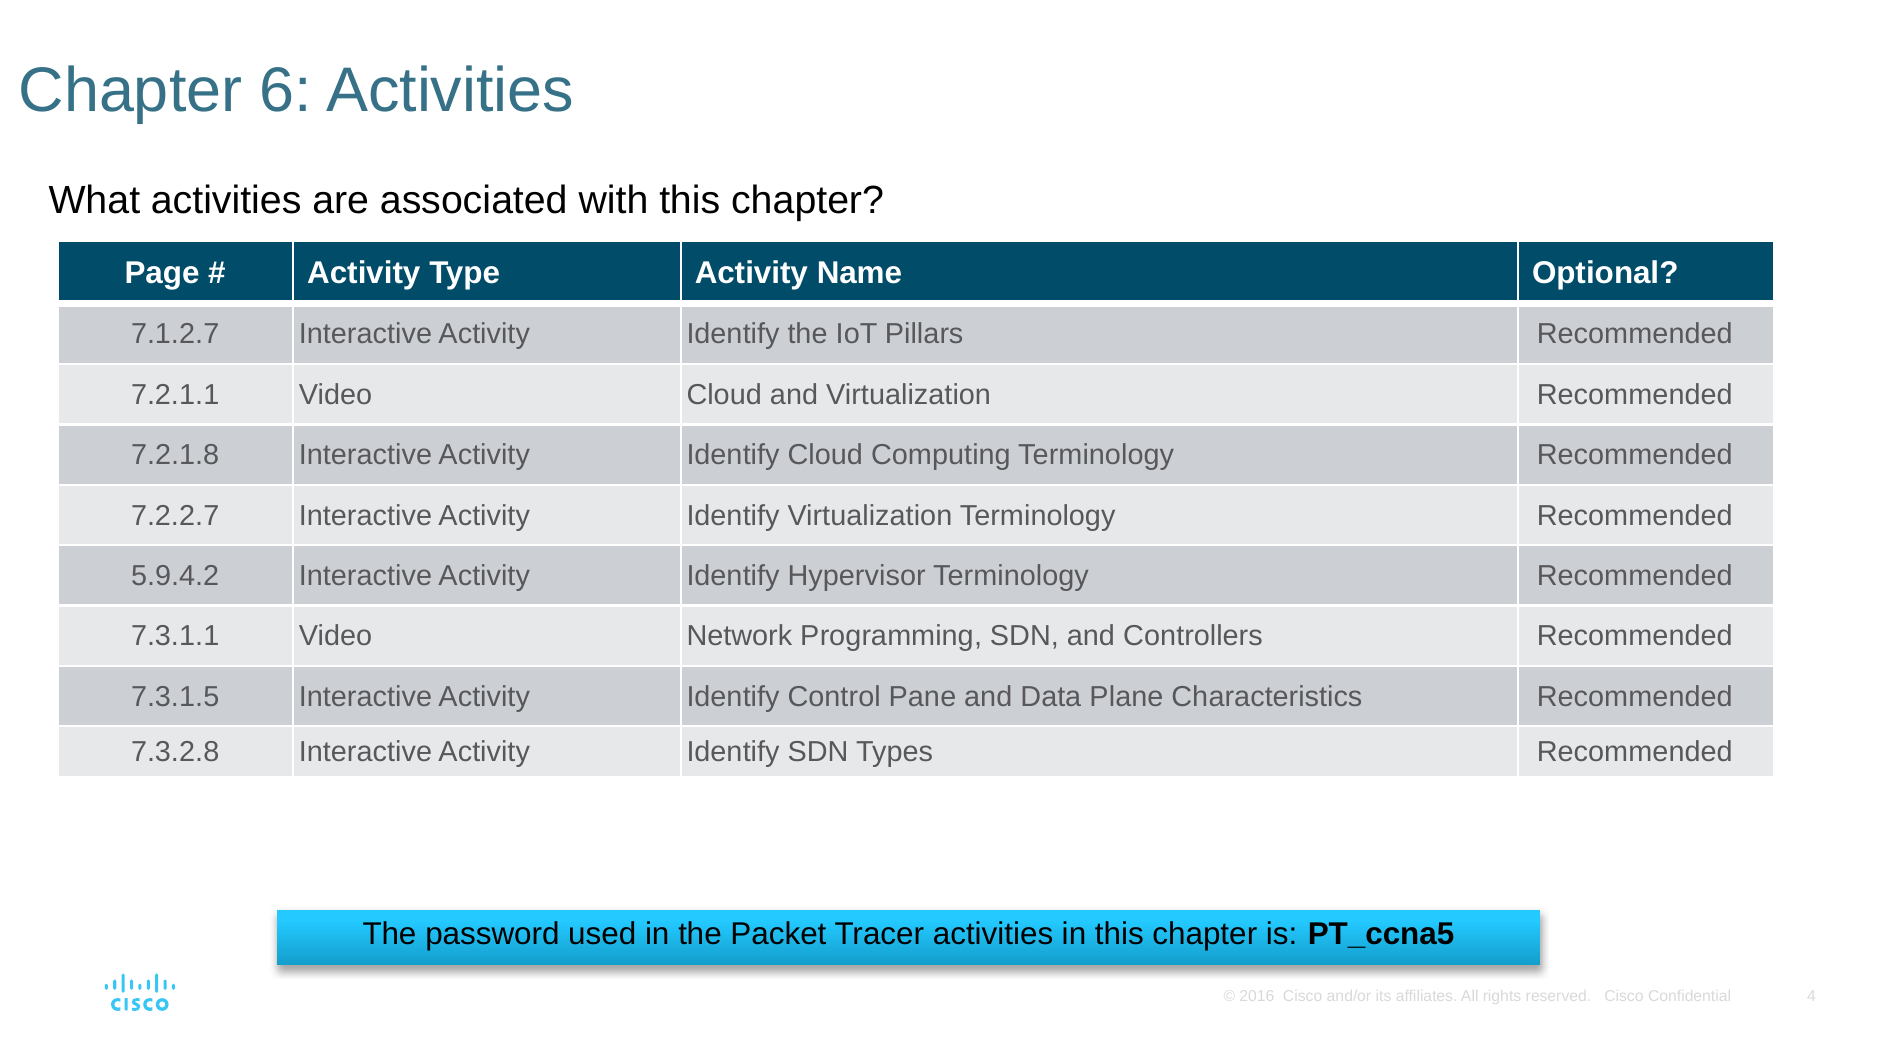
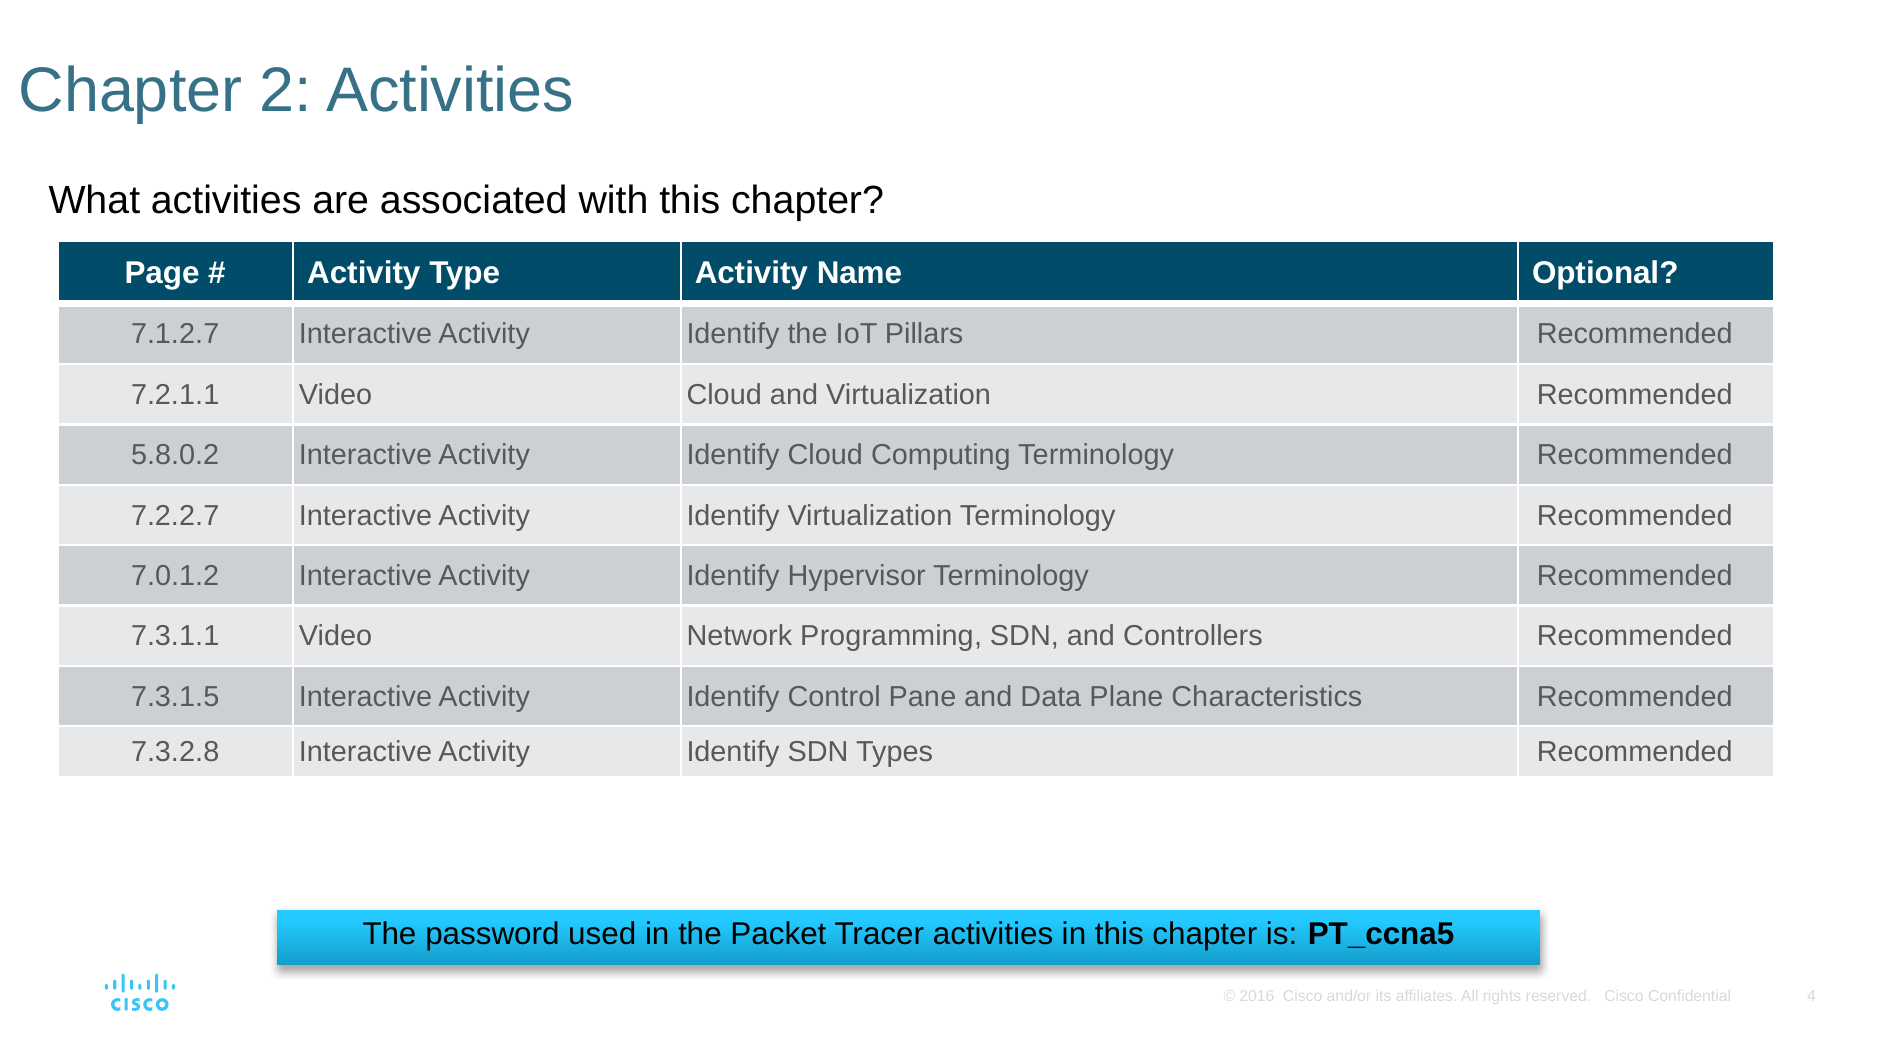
6: 6 -> 2
7.2.1.8: 7.2.1.8 -> 5.8.0.2
5.9.4.2: 5.9.4.2 -> 7.0.1.2
